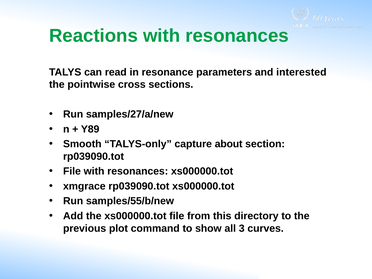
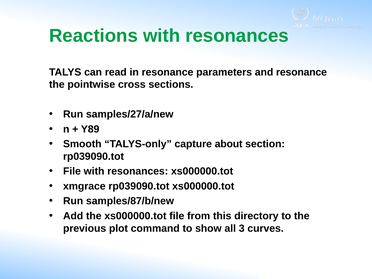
and interested: interested -> resonance
samples/55/b/new: samples/55/b/new -> samples/87/b/new
